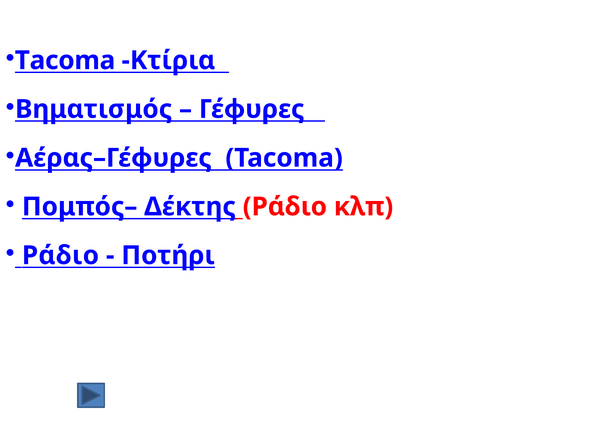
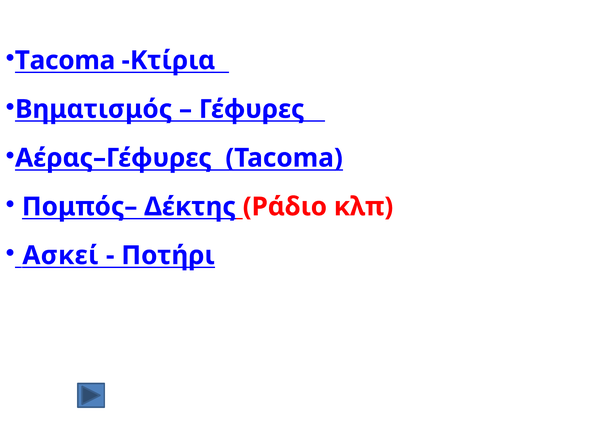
Ράδιο at (60, 255): Ράδιο -> Ασκεί
